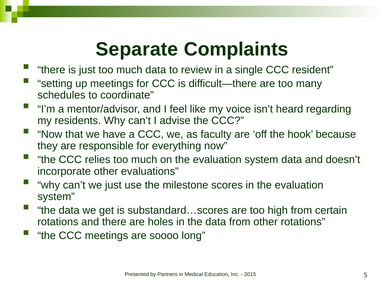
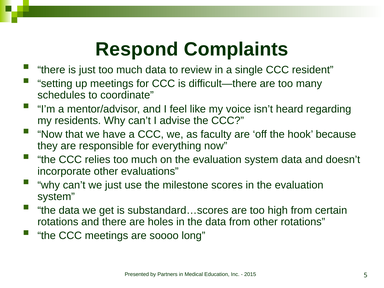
Separate: Separate -> Respond
